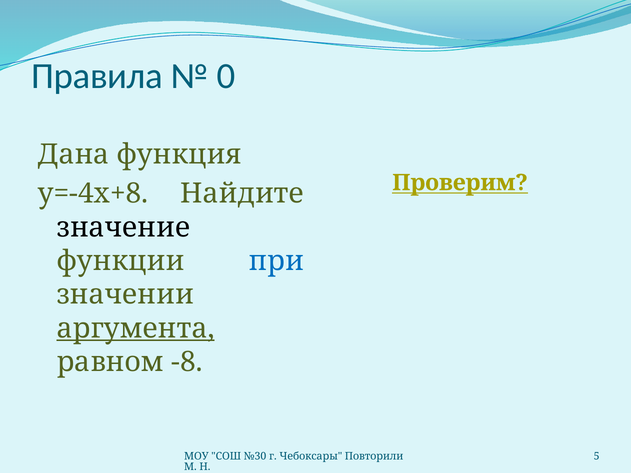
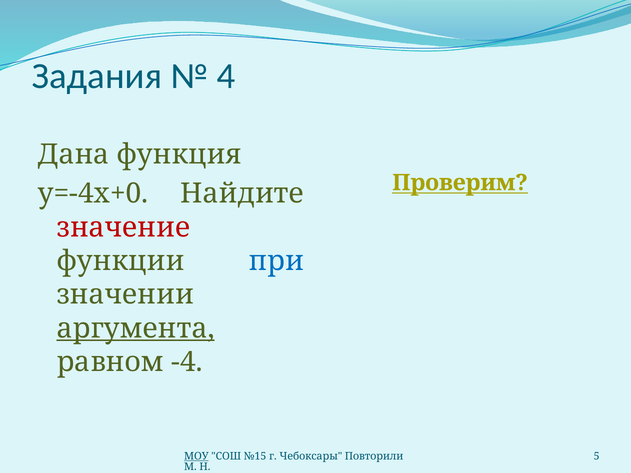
Правила: Правила -> Задания
0: 0 -> 4
у=-4х+8: у=-4х+8 -> у=-4х+0
значение colour: black -> red
-8: -8 -> -4
МОУ underline: none -> present
№30: №30 -> №15
